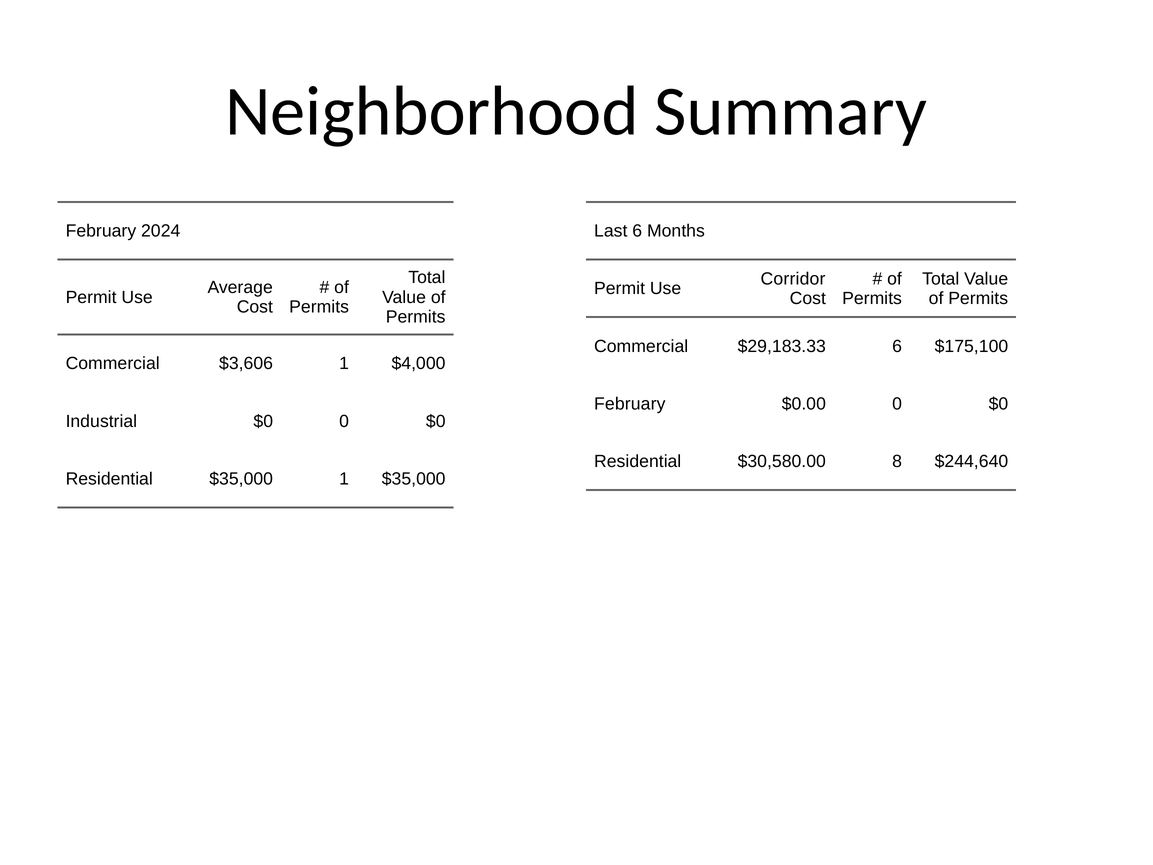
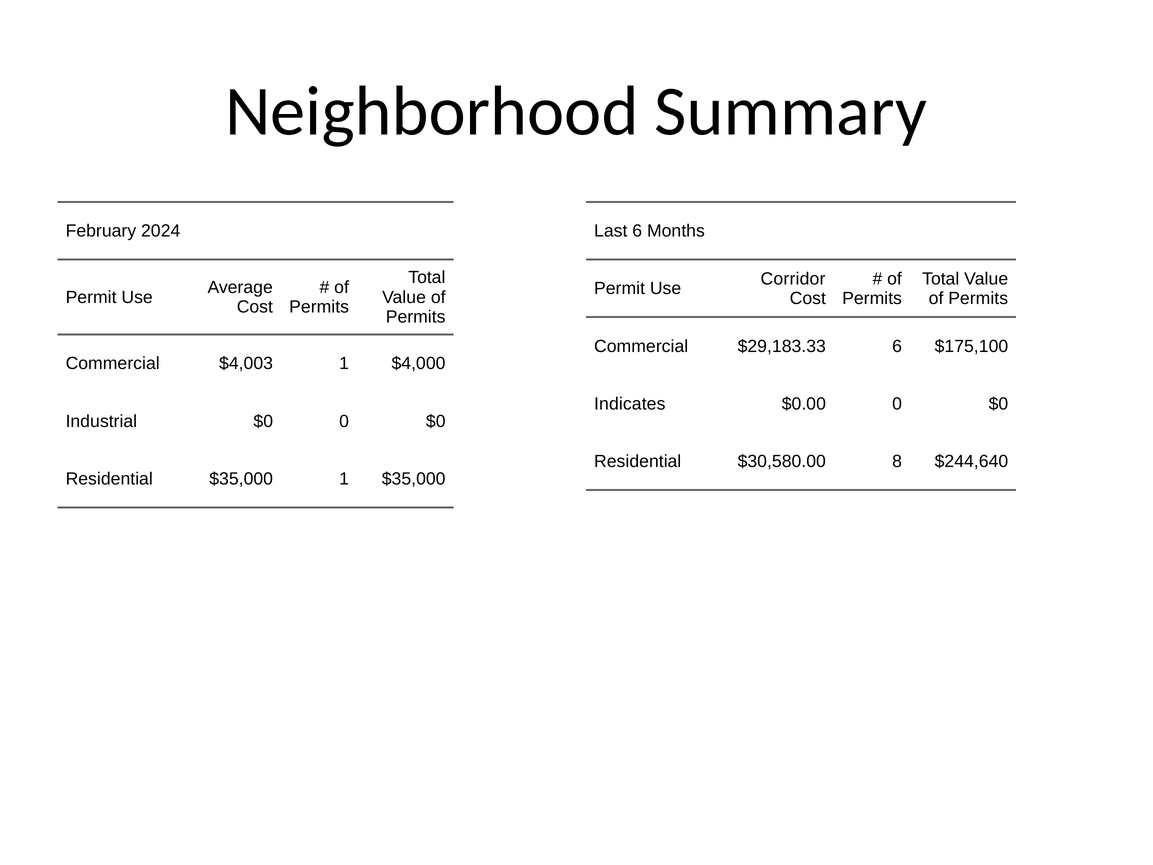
$3,606: $3,606 -> $4,003
February at (630, 404): February -> Indicates
